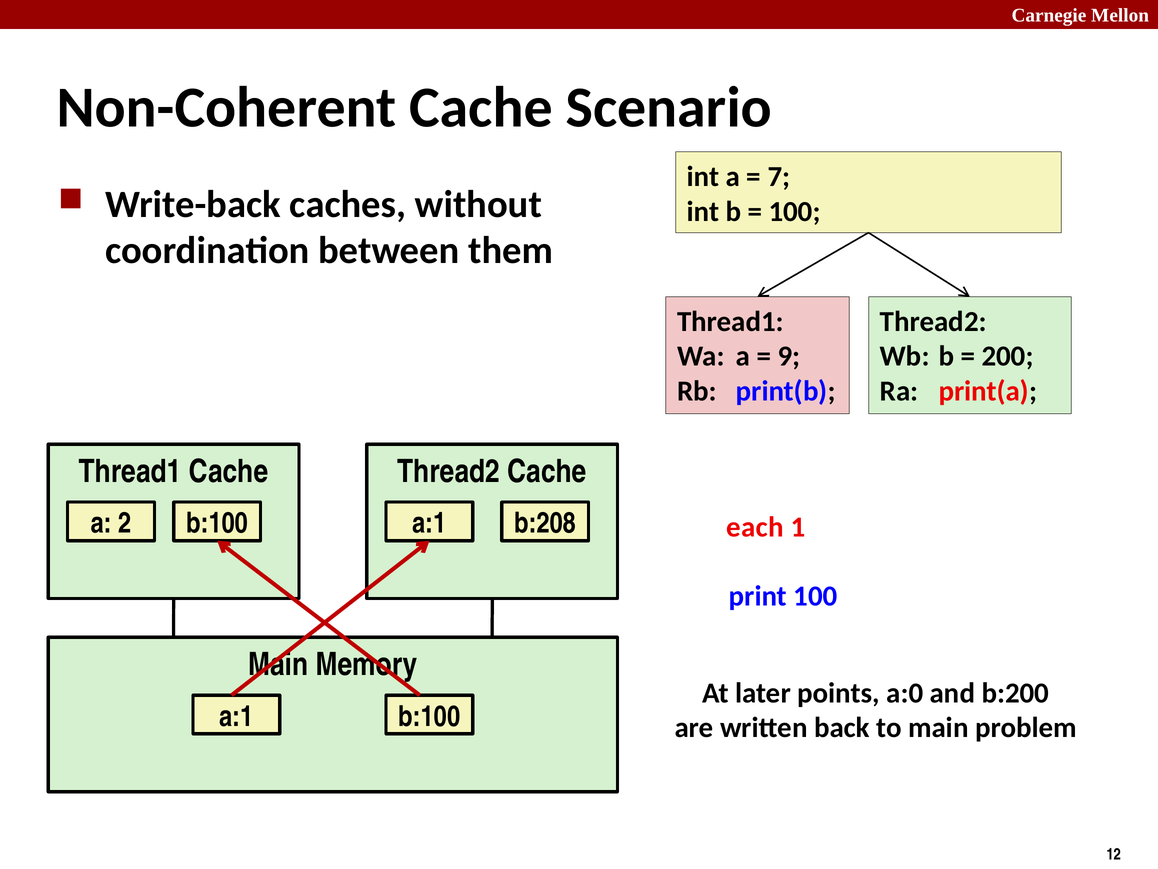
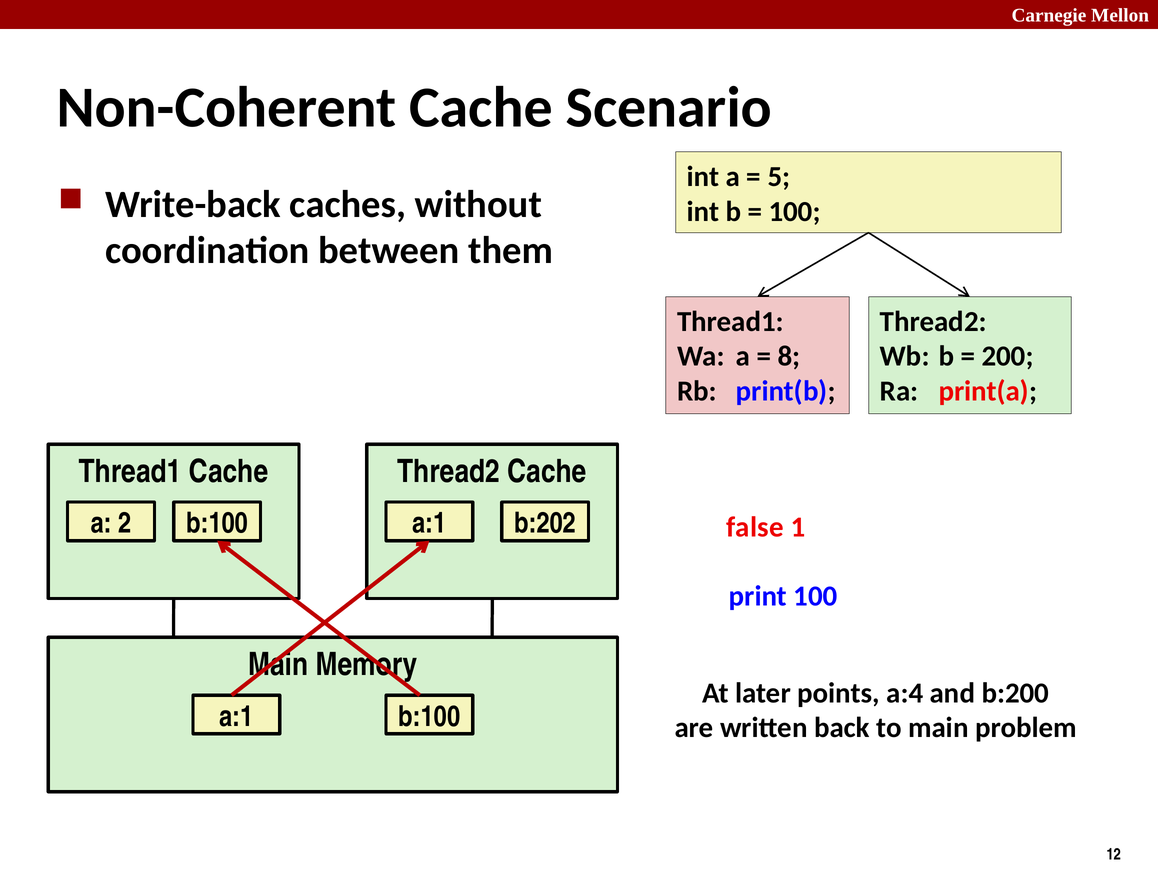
7: 7 -> 5
9: 9 -> 8
b:208: b:208 -> b:202
each: each -> false
a:0: a:0 -> a:4
